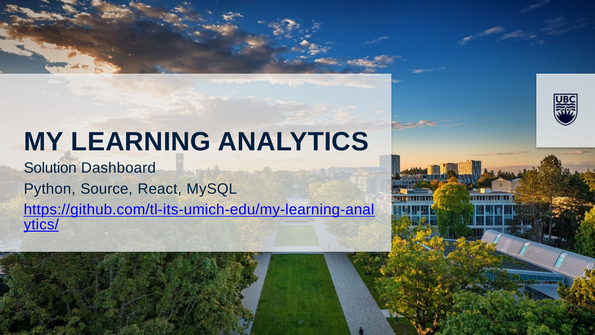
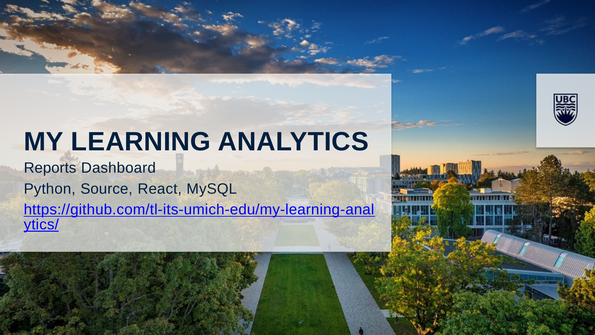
Solution: Solution -> Reports
